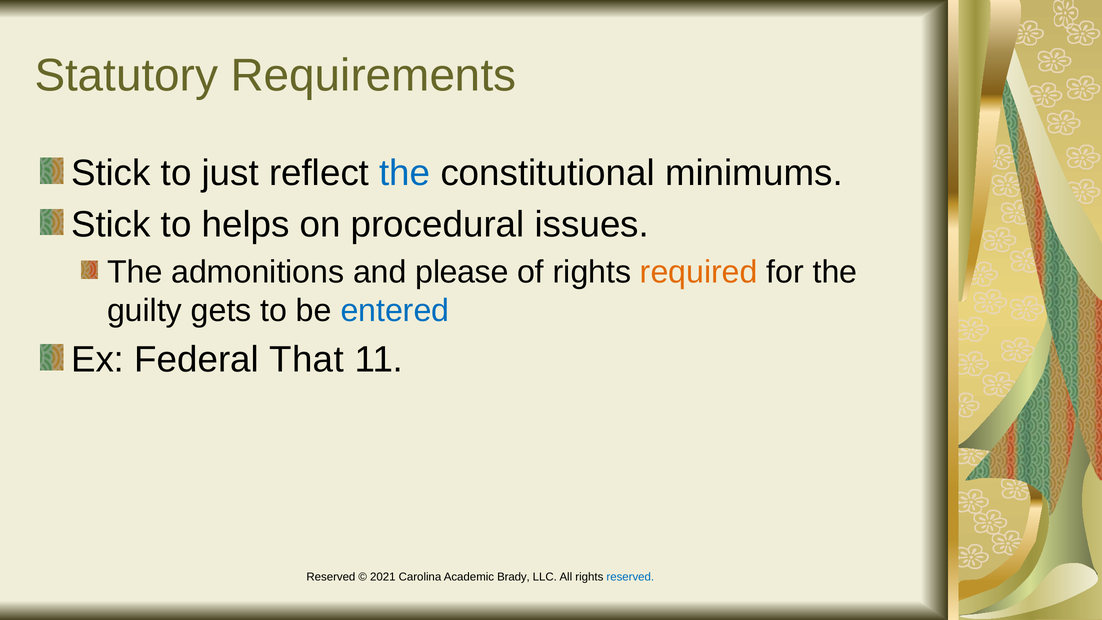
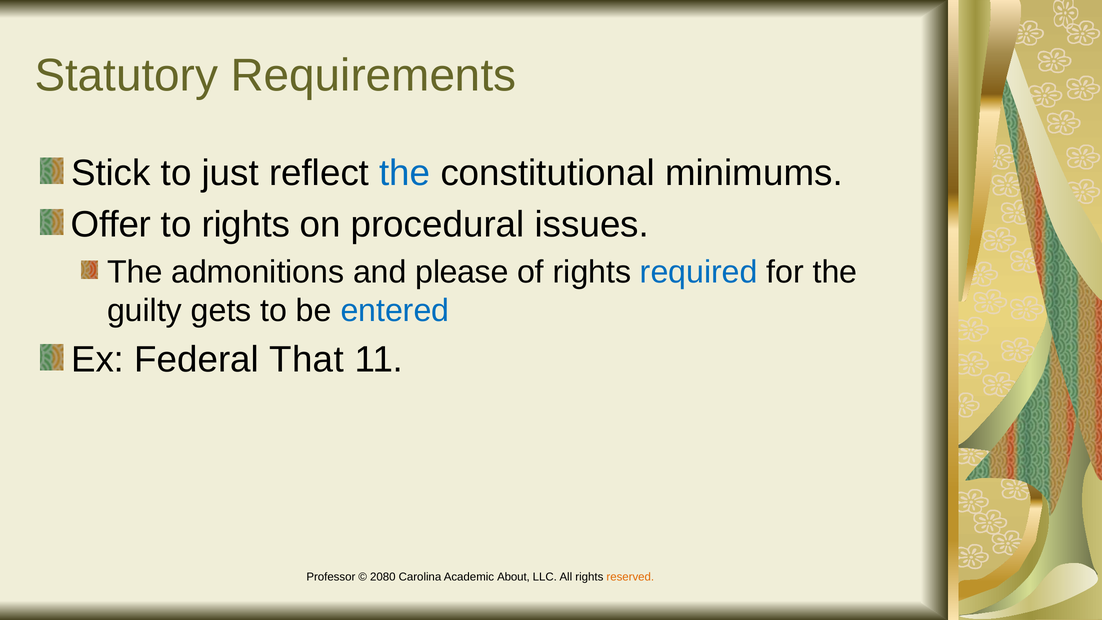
Stick at (111, 225): Stick -> Offer
to helps: helps -> rights
required colour: orange -> blue
Reserved at (331, 577): Reserved -> Professor
2021: 2021 -> 2080
Brady: Brady -> About
reserved at (630, 577) colour: blue -> orange
